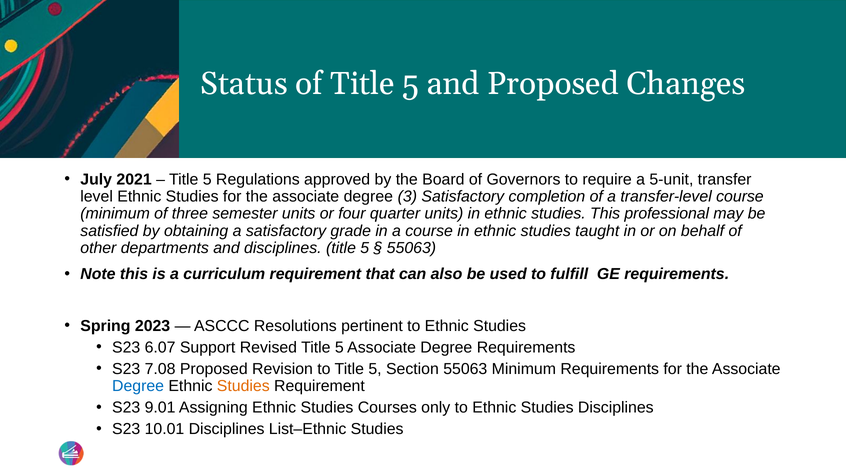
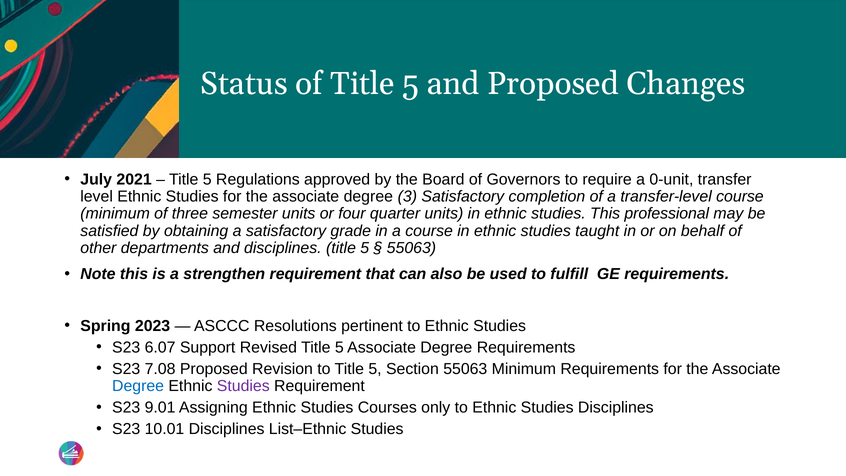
5-unit: 5-unit -> 0-unit
curriculum: curriculum -> strengthen
Studies at (243, 386) colour: orange -> purple
